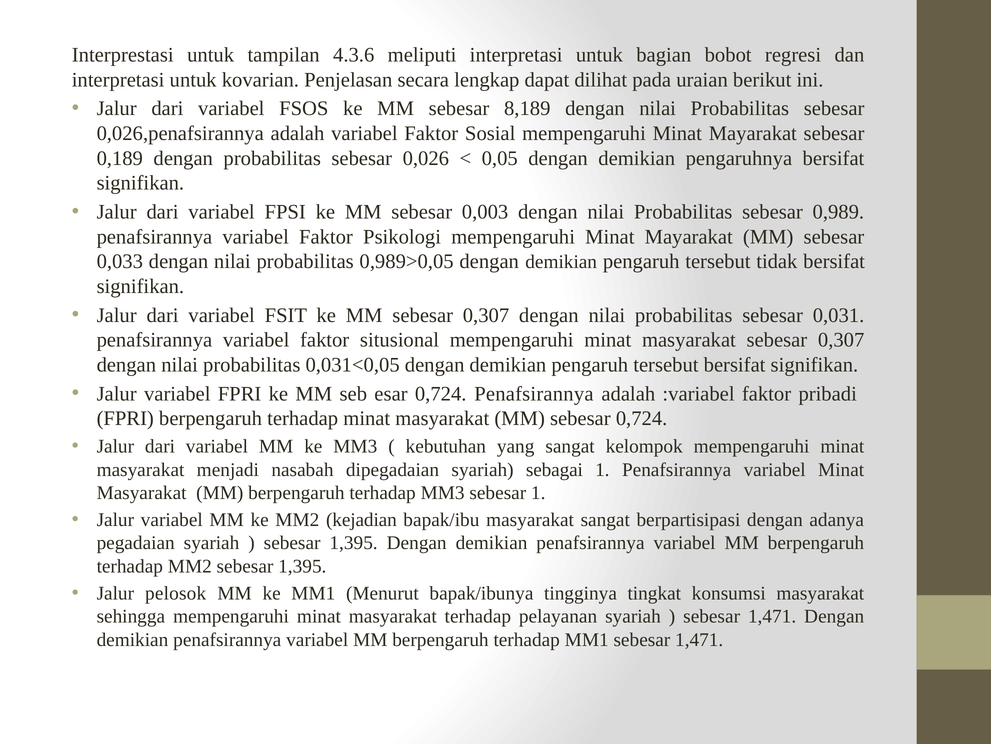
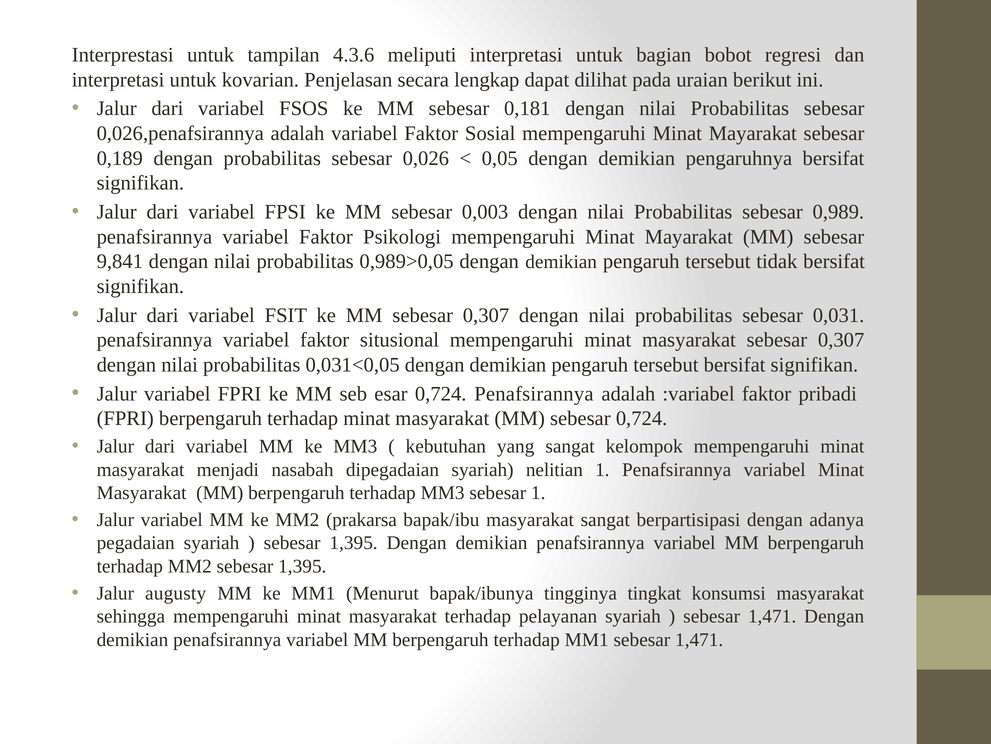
8,189: 8,189 -> 0,181
0,033: 0,033 -> 9,841
sebagai: sebagai -> nelitian
kejadian: kejadian -> prakarsa
pelosok: pelosok -> augusty
